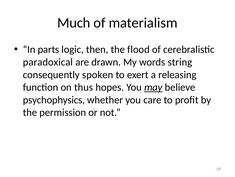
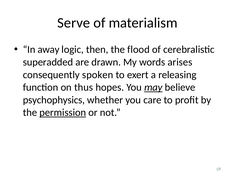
Much: Much -> Serve
parts: parts -> away
paradoxical: paradoxical -> superadded
string: string -> arises
permission underline: none -> present
